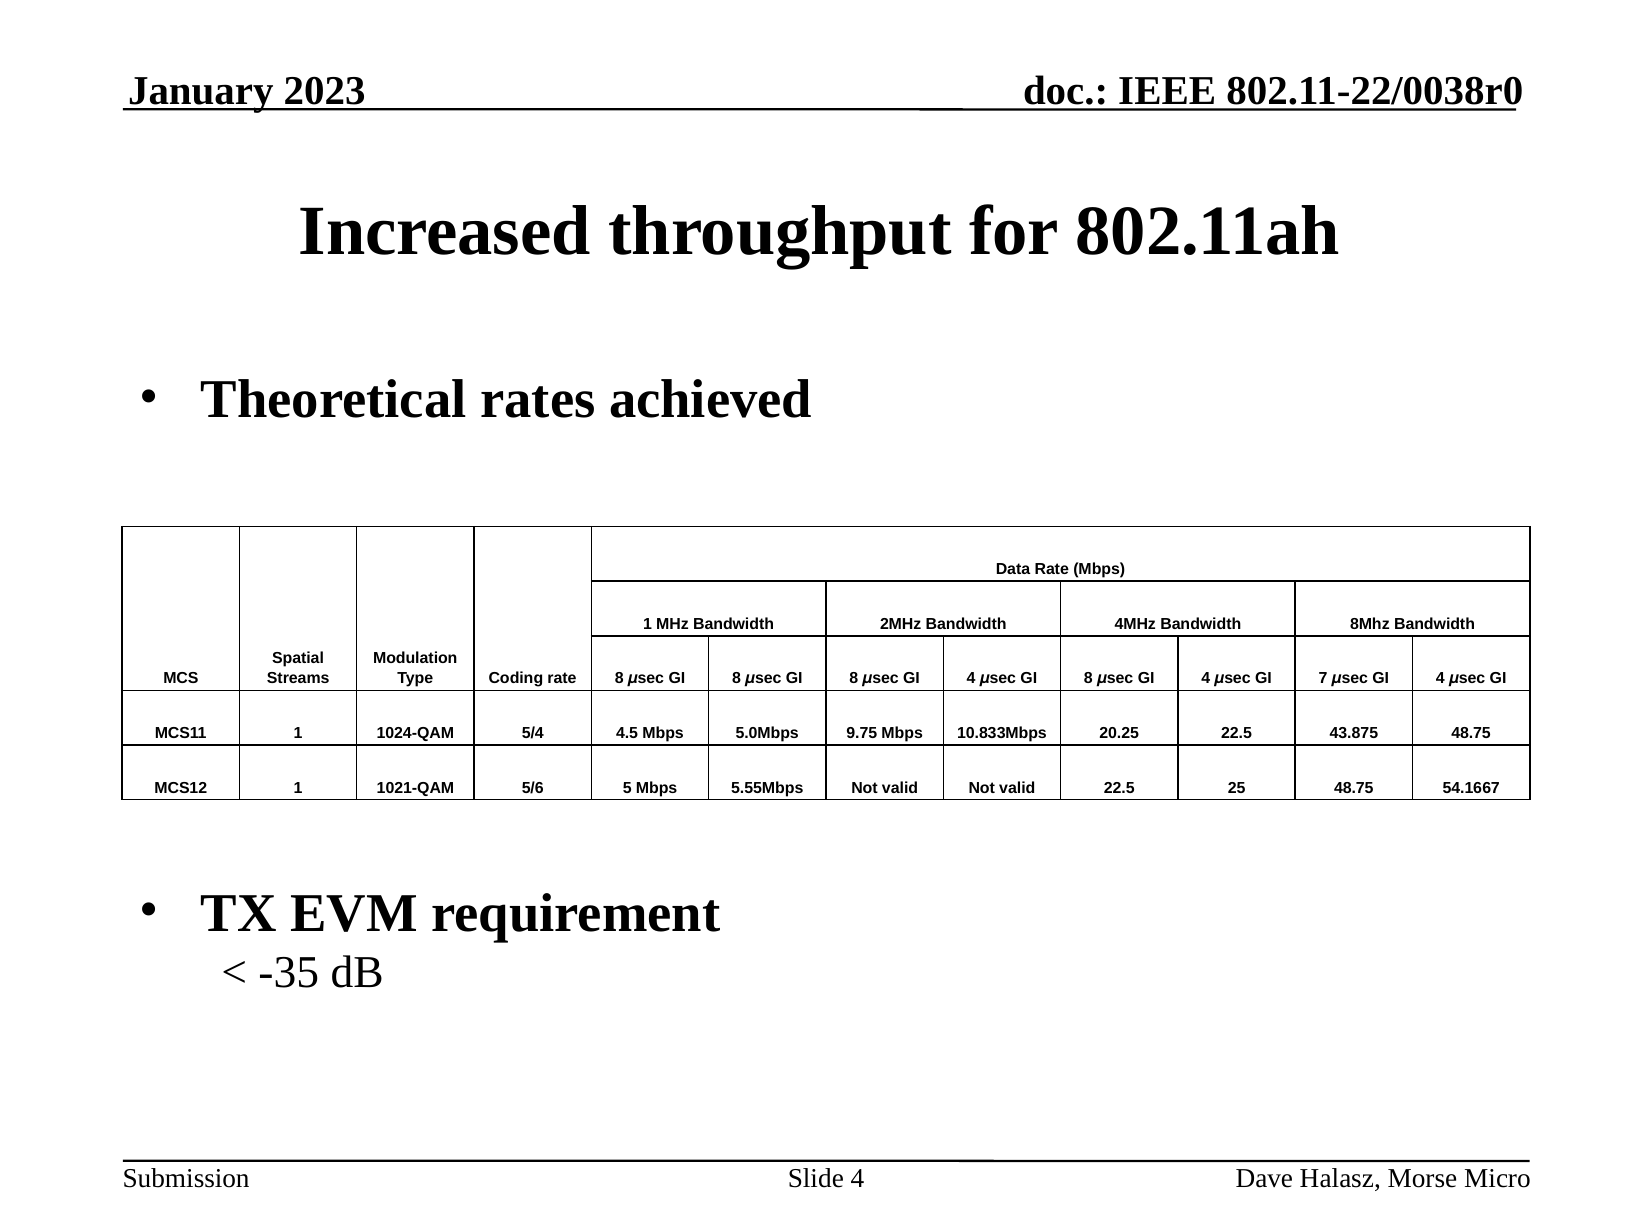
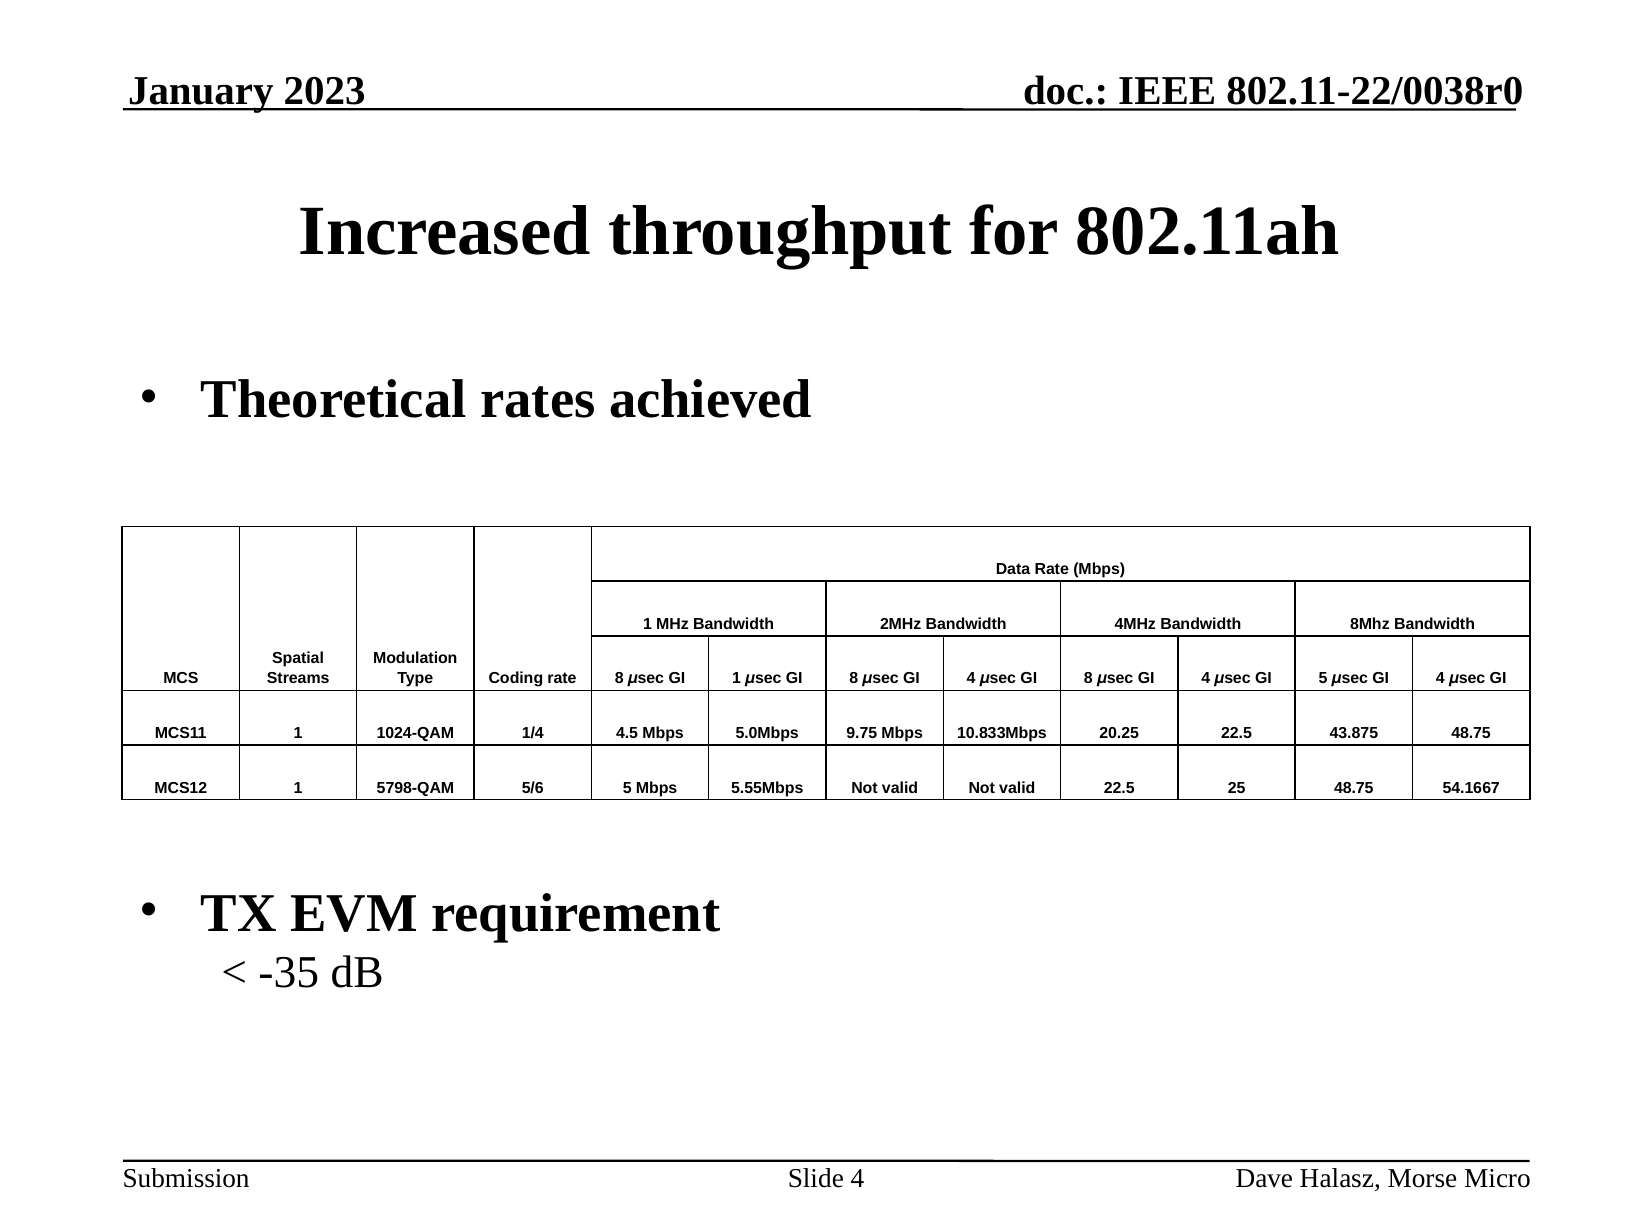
8 at (736, 679): 8 -> 1
7 at (1323, 679): 7 -> 5
5/4: 5/4 -> 1/4
1021-QAM: 1021-QAM -> 5798-QAM
